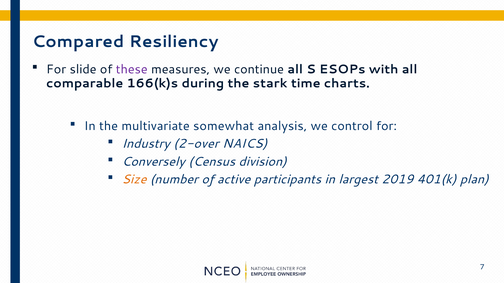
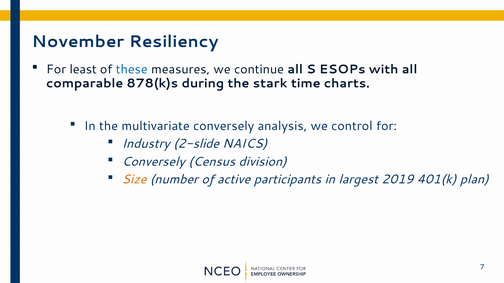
Compared: Compared -> November
slide: slide -> least
these colour: purple -> blue
166(k)s: 166(k)s -> 878(k)s
multivariate somewhat: somewhat -> conversely
2-over: 2-over -> 2-slide
